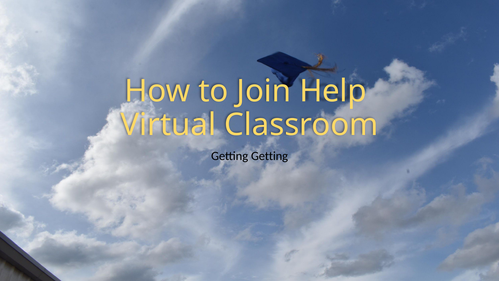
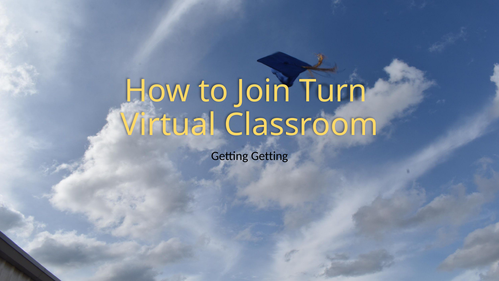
Help: Help -> Turn
